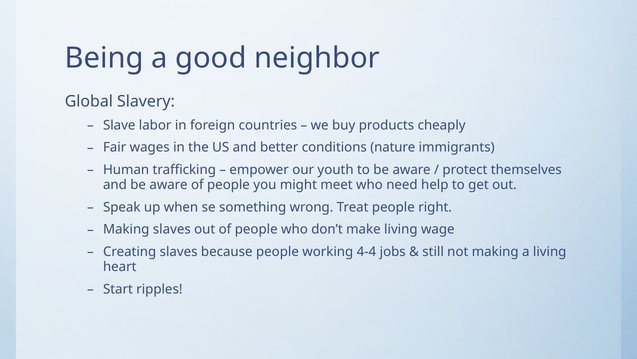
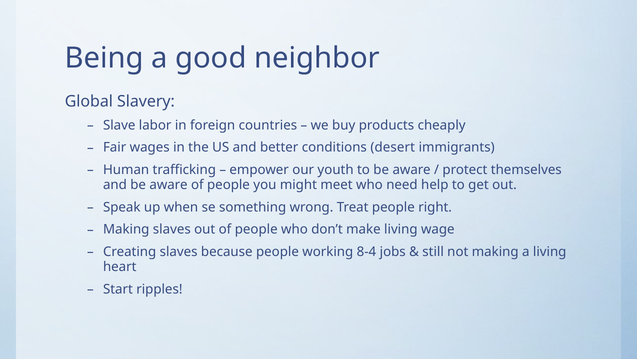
nature: nature -> desert
4-4: 4-4 -> 8-4
